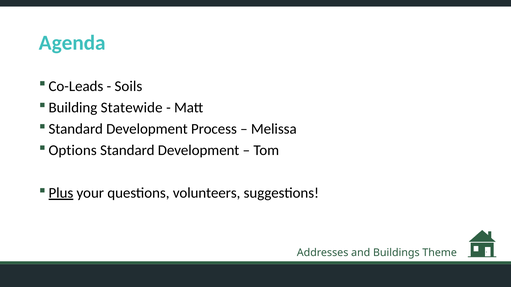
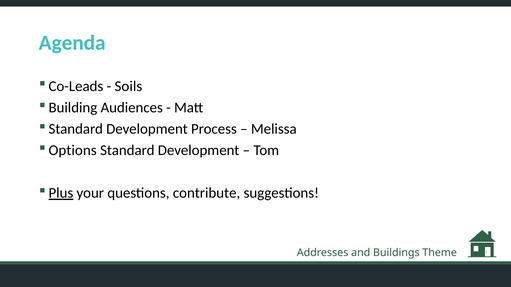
Statewide: Statewide -> Audiences
volunteers: volunteers -> contribute
